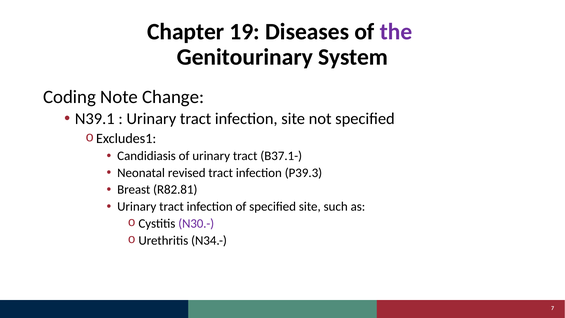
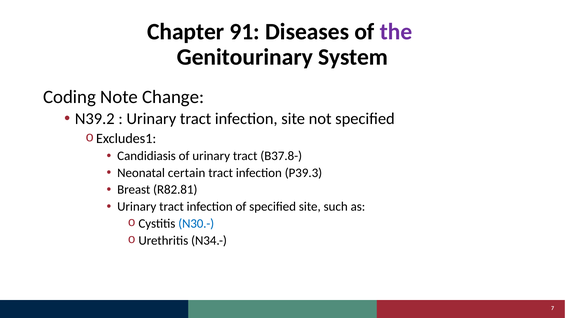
19: 19 -> 91
N39.1: N39.1 -> N39.2
B37.1-: B37.1- -> B37.8-
revised: revised -> certain
N30.- colour: purple -> blue
